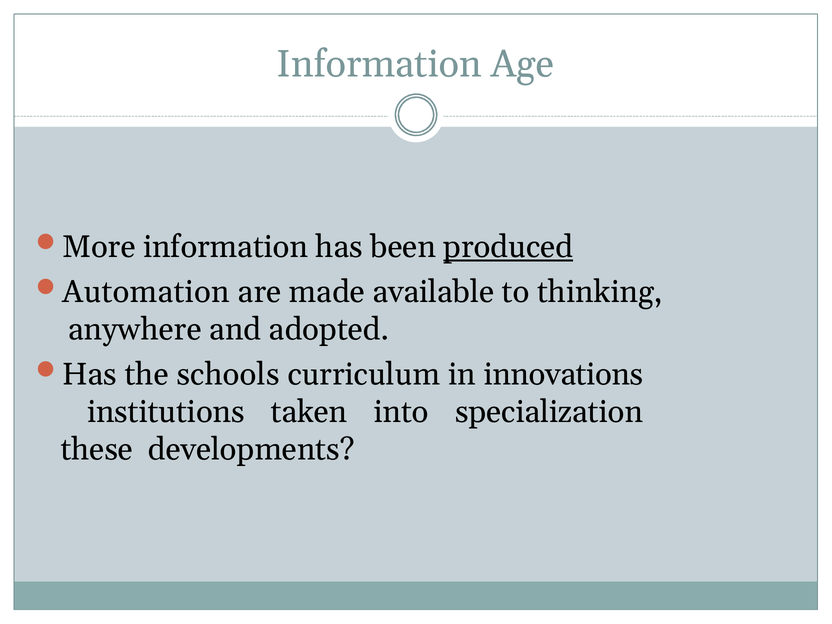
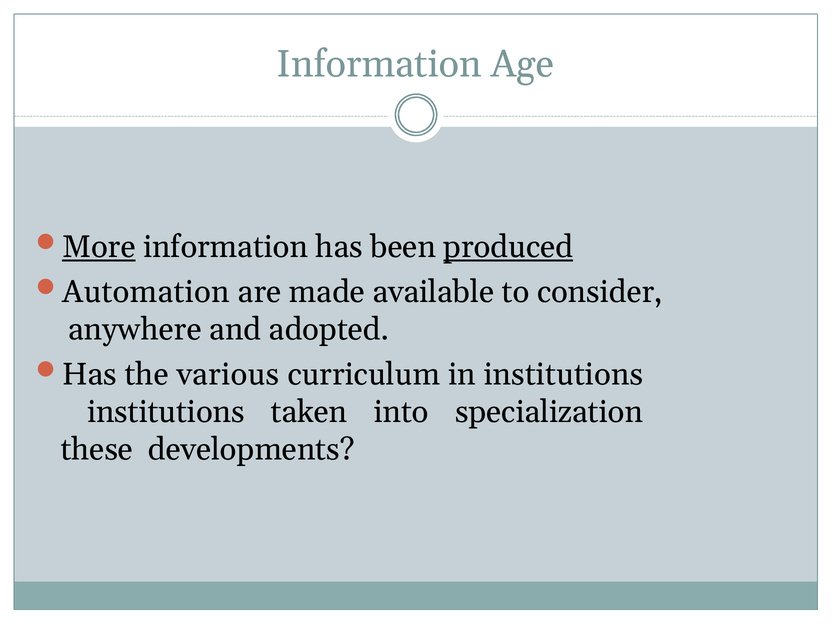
More underline: none -> present
thinking: thinking -> consider
schools: schools -> various
in innovations: innovations -> institutions
